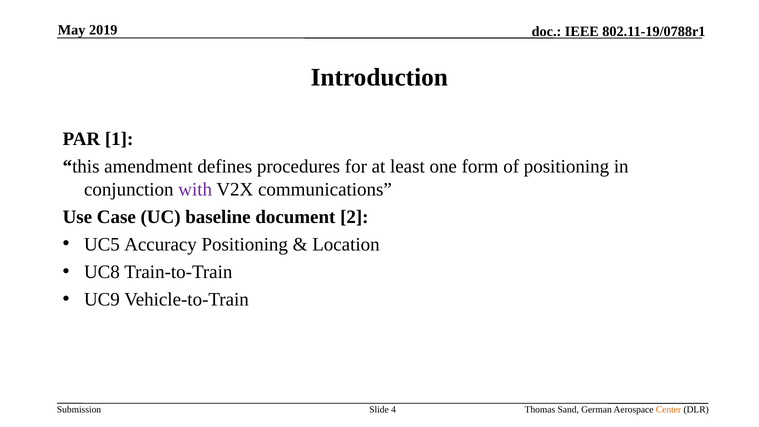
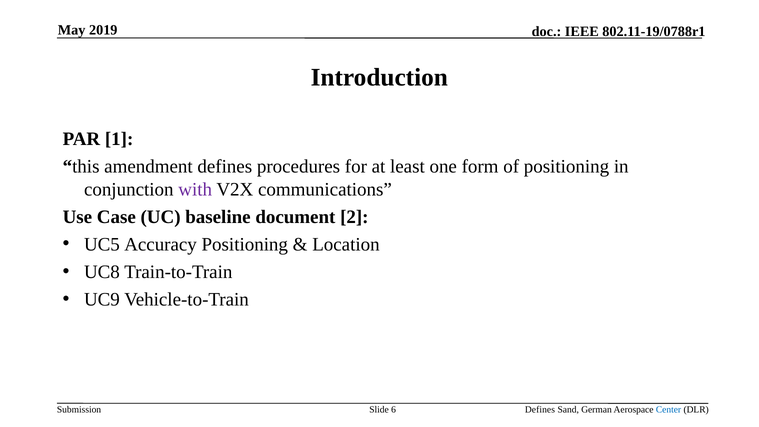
4: 4 -> 6
Thomas at (540, 409): Thomas -> Defines
Center colour: orange -> blue
